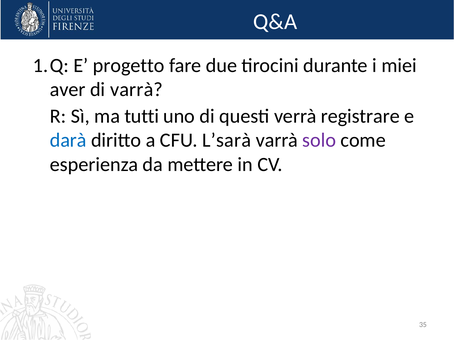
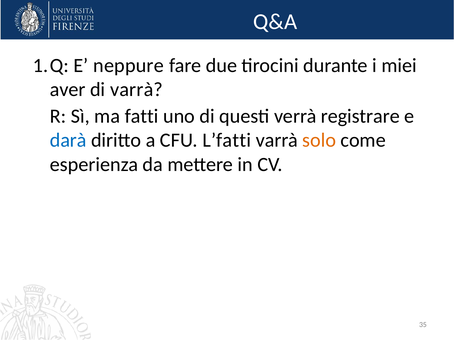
progetto: progetto -> neppure
tutti: tutti -> fatti
L’sarà: L’sarà -> L’fatti
solo colour: purple -> orange
